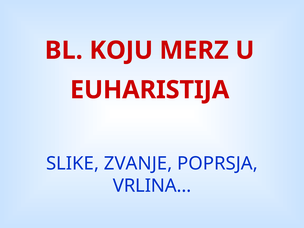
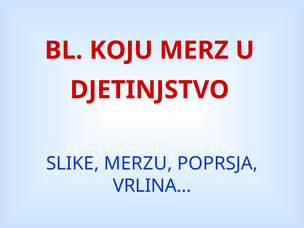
EUHARISTIJA: EUHARISTIJA -> DJETINJSTVO
ZVANJE: ZVANJE -> MERZU
